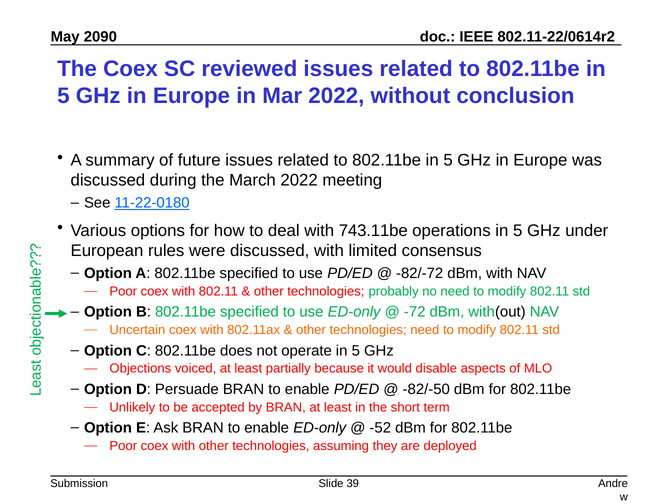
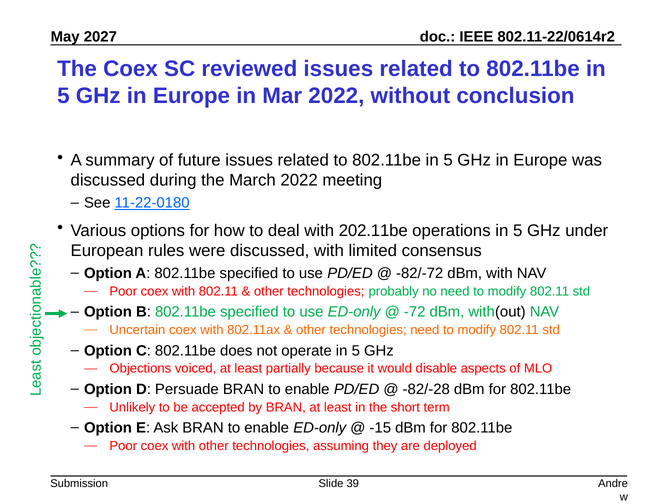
2090: 2090 -> 2027
743.11be: 743.11be -> 202.11be
-82/-50: -82/-50 -> -82/-28
-52: -52 -> -15
